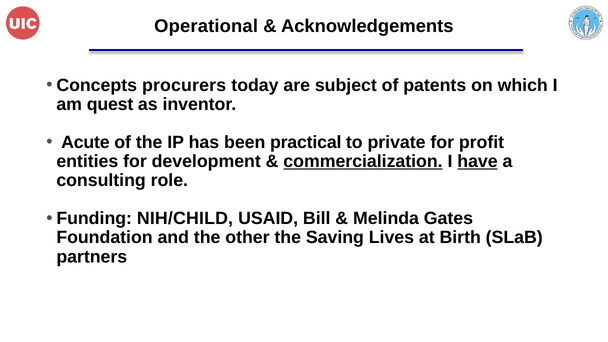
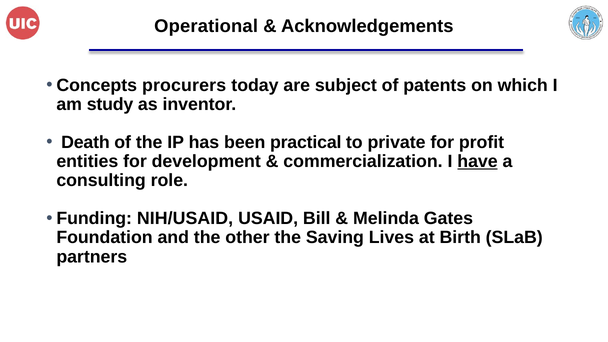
quest: quest -> study
Acute: Acute -> Death
commercialization underline: present -> none
NIH/CHILD: NIH/CHILD -> NIH/USAID
